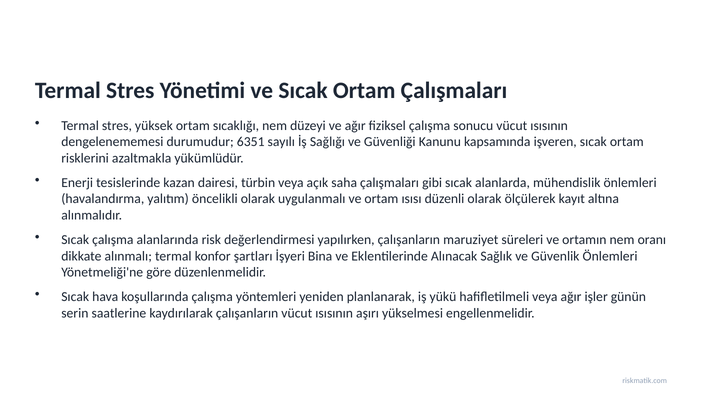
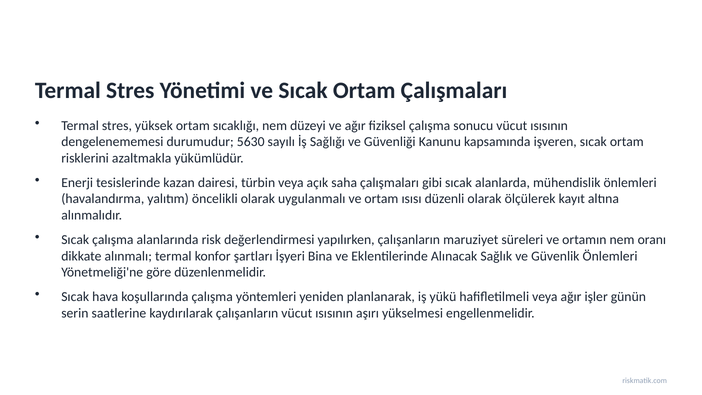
6351: 6351 -> 5630
